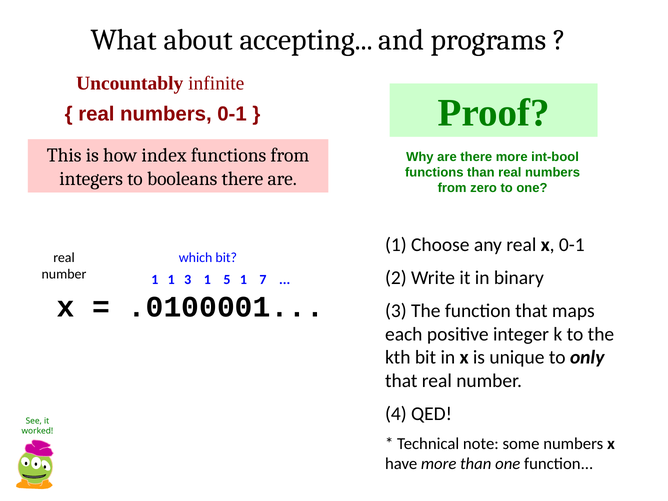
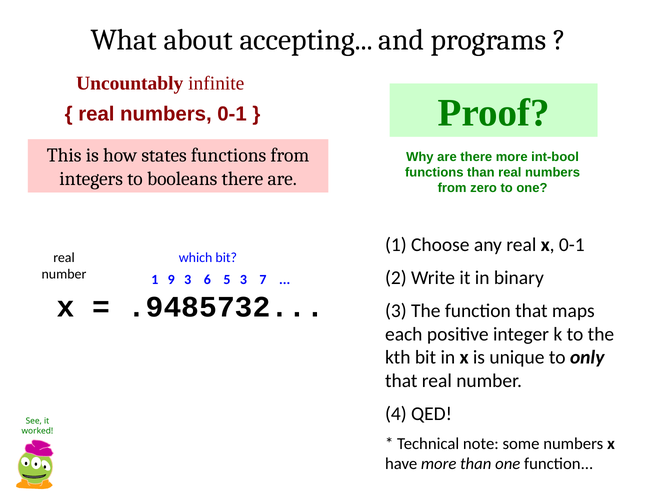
index: index -> states
1 1: 1 -> 9
3 1: 1 -> 6
5 1: 1 -> 3
.0100001: .0100001 -> .9485732
